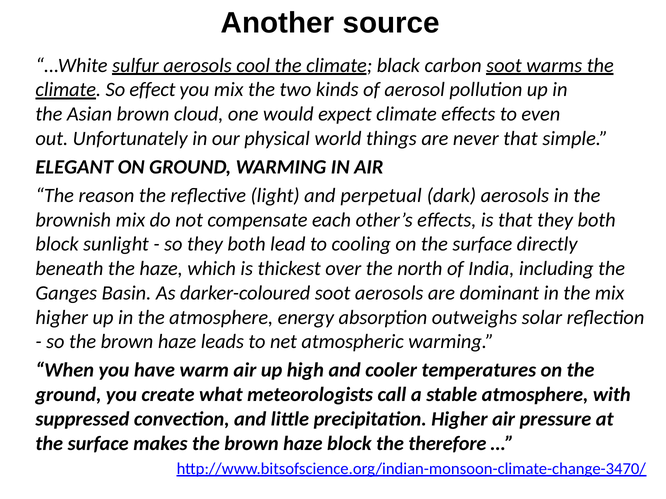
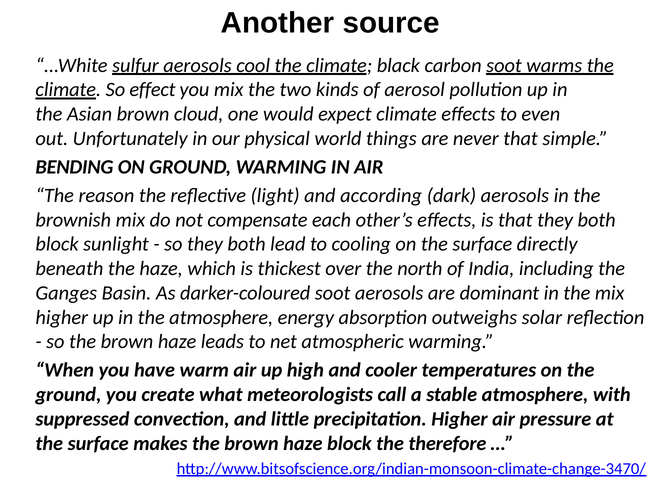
ELEGANT: ELEGANT -> BENDING
perpetual: perpetual -> according
